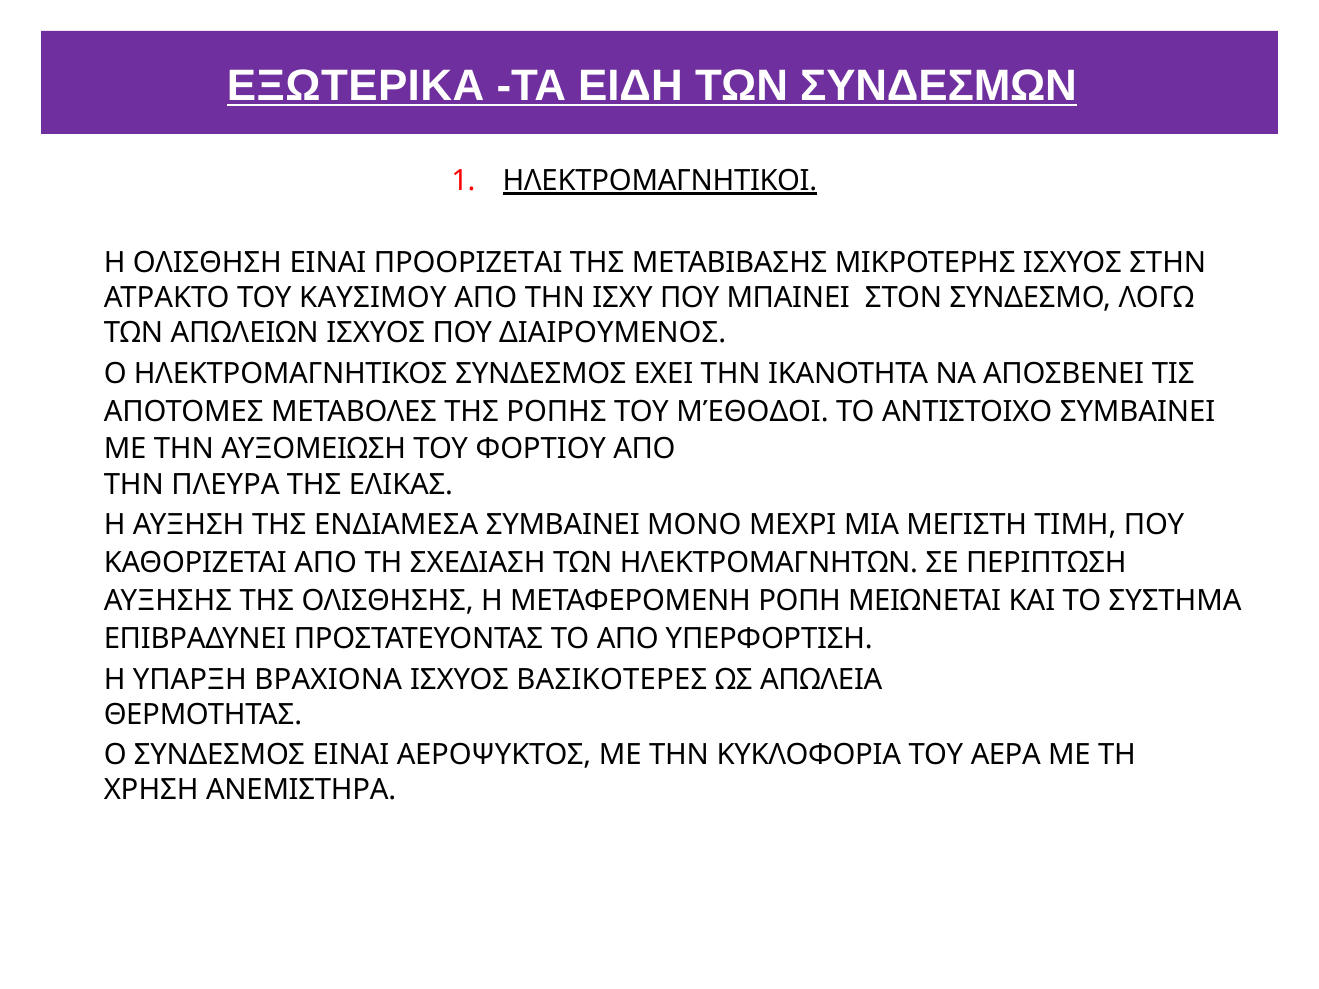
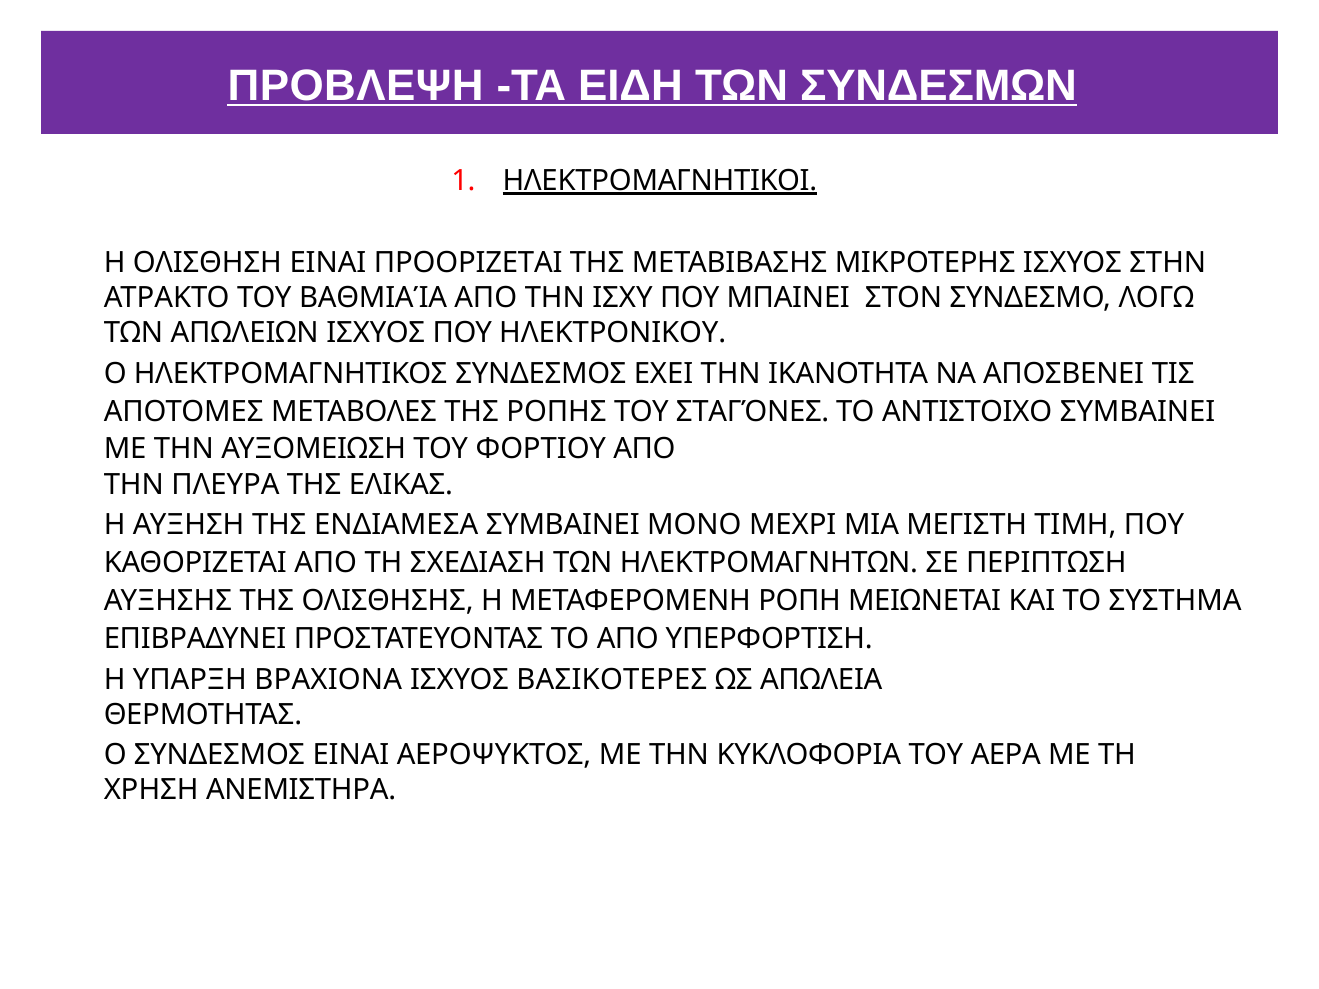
ΕΞΩΤΕΡΙΚΑ: ΕΞΩΤΕΡΙΚΑ -> ΠΡΟΒΛΕΨΗ
ΚΑΥΣΙΜΟΥ: ΚΑΥΣΙΜΟΥ -> ΒΑΘΜΙΑΊΑ
ΔΙΑΙΡΟΥΜΕΝΟΣ: ΔΙΑΙΡΟΥΜΕΝΟΣ -> ΗΛΕΚΤΡΟΝΙΚΟΥ
ΜΈΘΟΔΟΙ: ΜΈΘΟΔΟΙ -> ΣΤΑΓΌΝΕΣ
